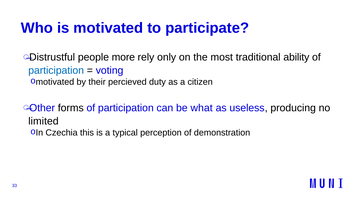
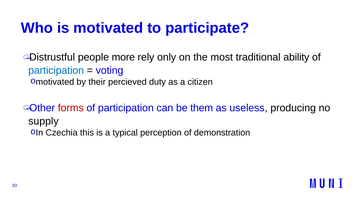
forms colour: black -> red
what: what -> them
limited: limited -> supply
